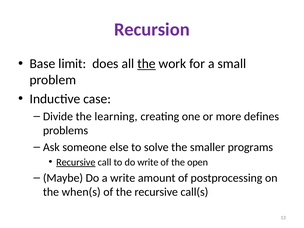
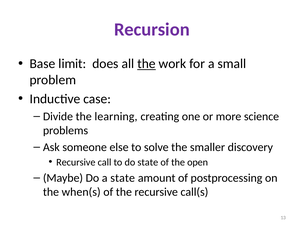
defines: defines -> science
programs: programs -> discovery
Recursive at (76, 162) underline: present -> none
do write: write -> state
a write: write -> state
